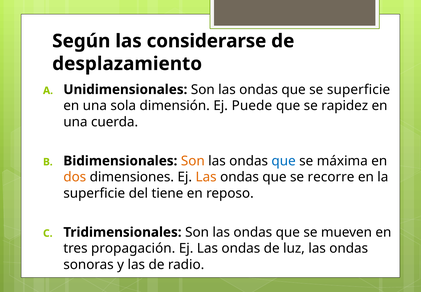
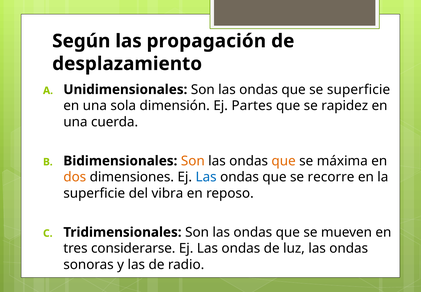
considerarse: considerarse -> propagación
Puede: Puede -> Partes
que at (284, 161) colour: blue -> orange
Las at (206, 177) colour: orange -> blue
tiene: tiene -> vibra
propagación: propagación -> considerarse
